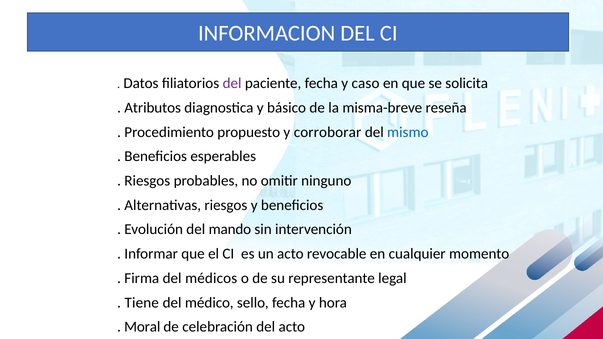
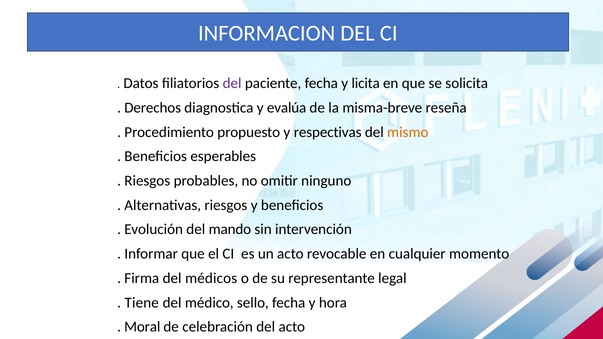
caso: caso -> licita
Atributos: Atributos -> Derechos
básico: básico -> evalúa
corroborar: corroborar -> respectivas
mismo colour: blue -> orange
